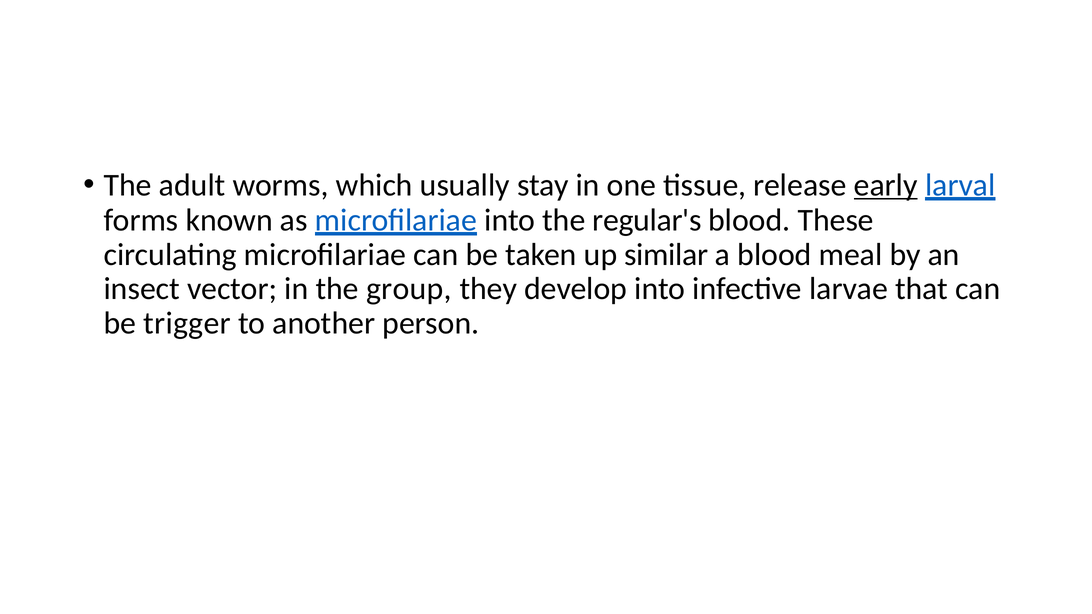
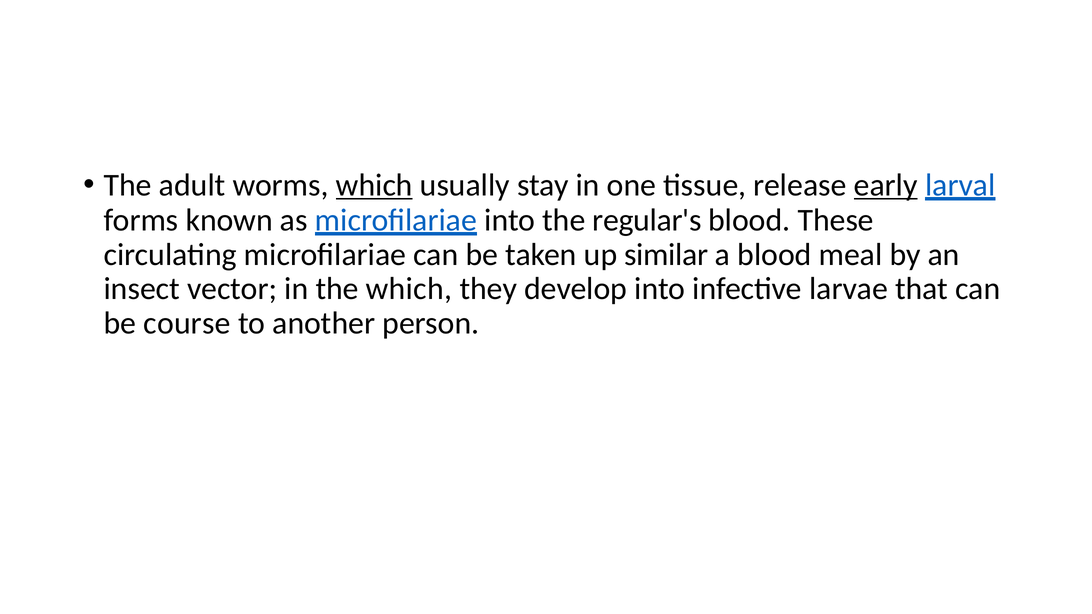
which at (374, 185) underline: none -> present
the group: group -> which
trigger: trigger -> course
